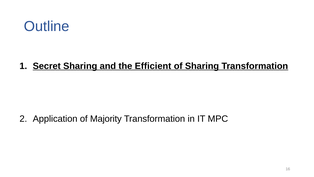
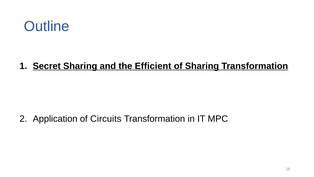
Majority: Majority -> Circuits
